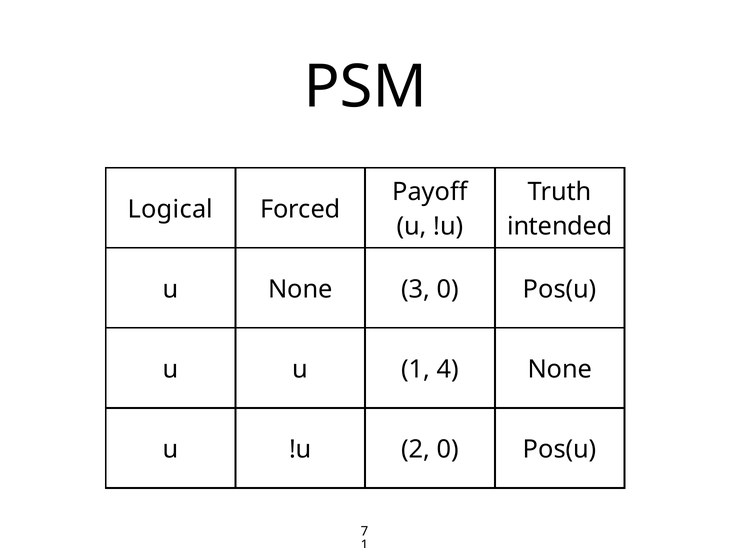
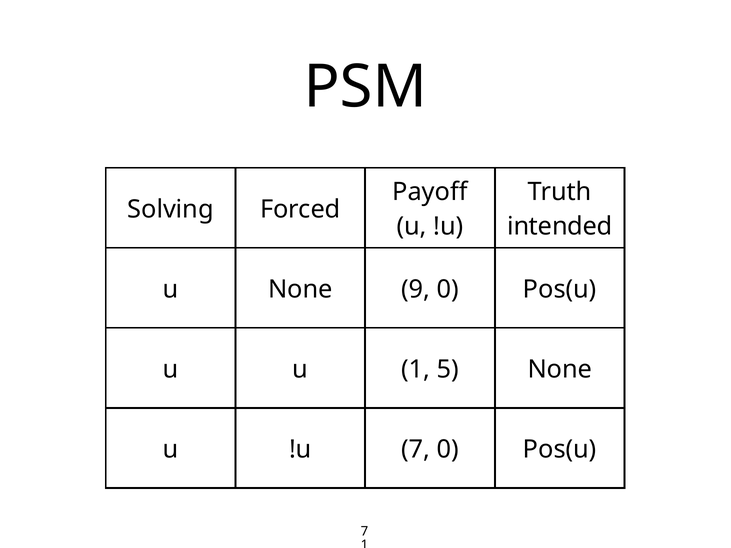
Logical: Logical -> Solving
3: 3 -> 9
4: 4 -> 5
!u 2: 2 -> 7
